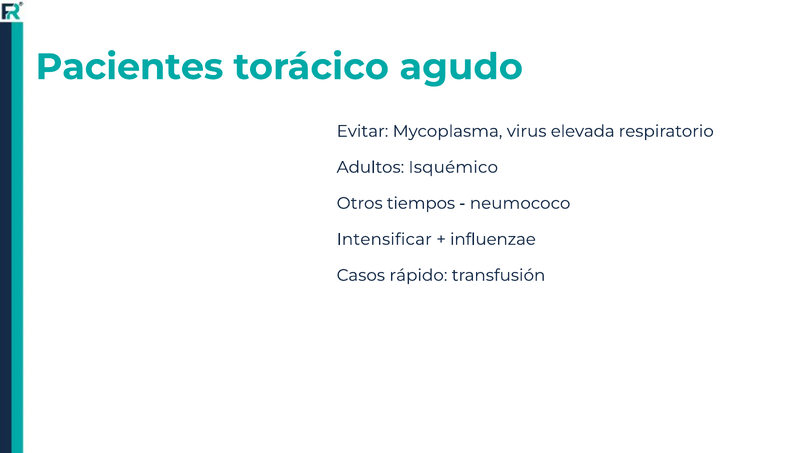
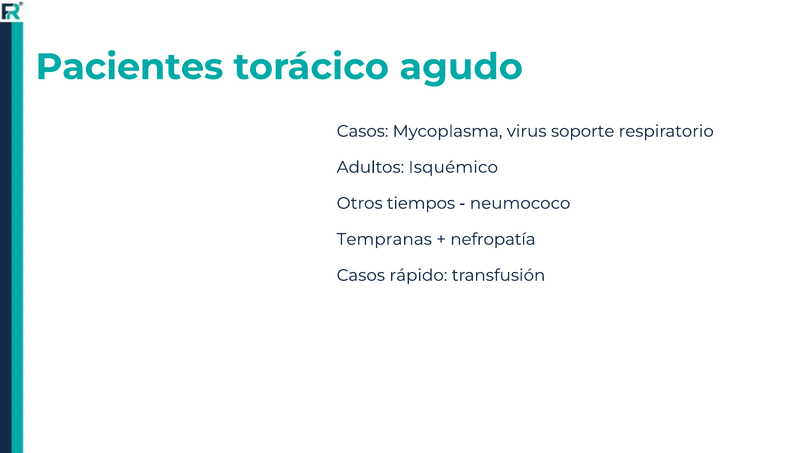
Evitar at (362, 131): Evitar -> Casos
elevada: elevada -> soporte
Intensificar: Intensificar -> Tempranas
influenzae: influenzae -> nefropatía
